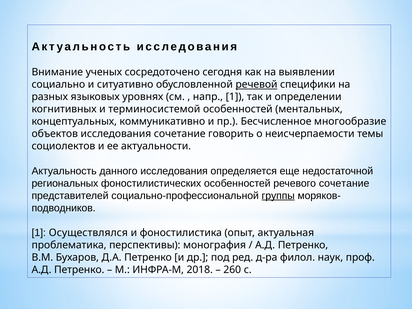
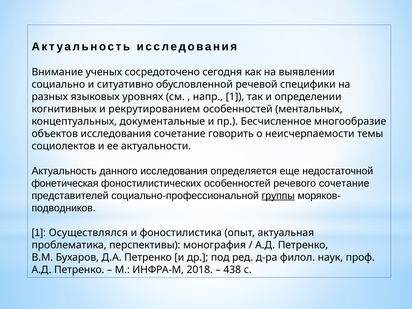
речевой underline: present -> none
терминосистемой: терминосистемой -> рекрутированием
коммуникативно: коммуникативно -> документальные
региональных: региональных -> фонетическая
260: 260 -> 438
